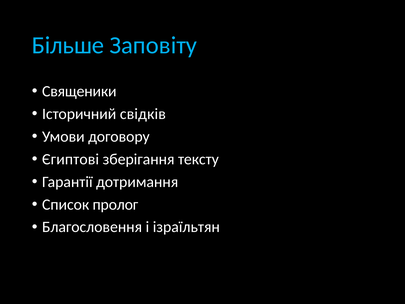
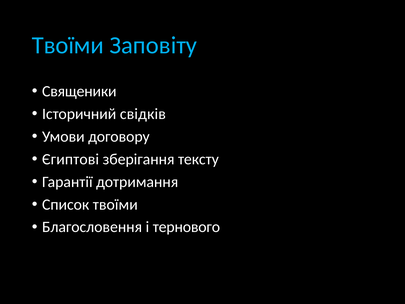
Більше at (68, 45): Більше -> Твоїми
Список пролог: пролог -> твоїми
ізраїльтян: ізраїльтян -> тернового
